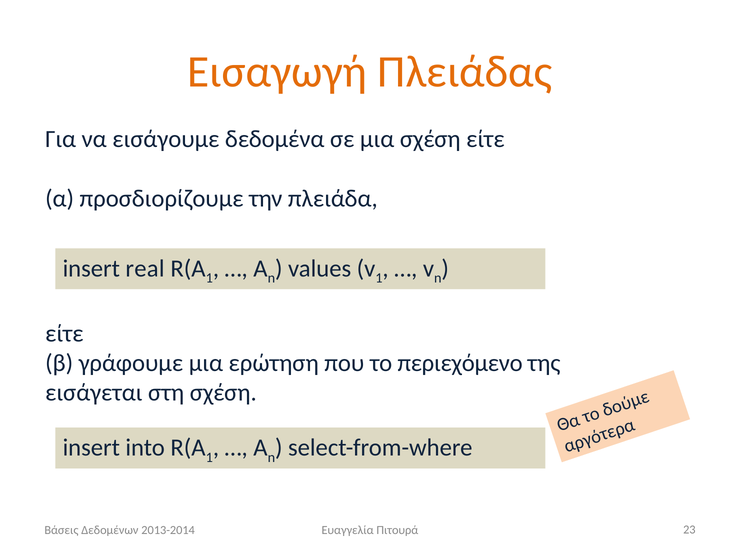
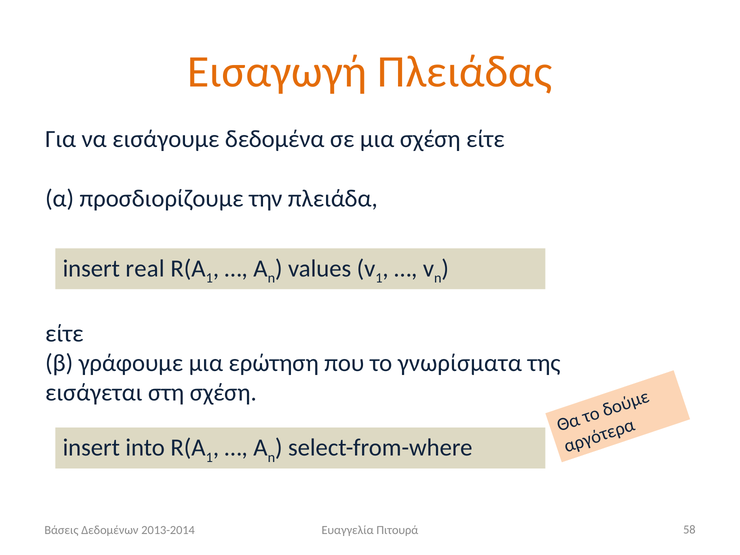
περιεχόμενο: περιεχόμενο -> γνωρίσματα
23: 23 -> 58
